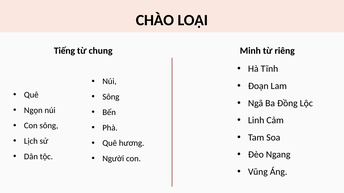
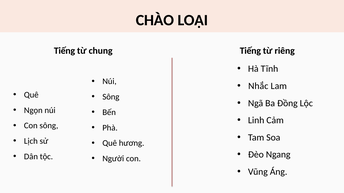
chung Minh: Minh -> Tiếng
Đoạn: Đoạn -> Nhắc
